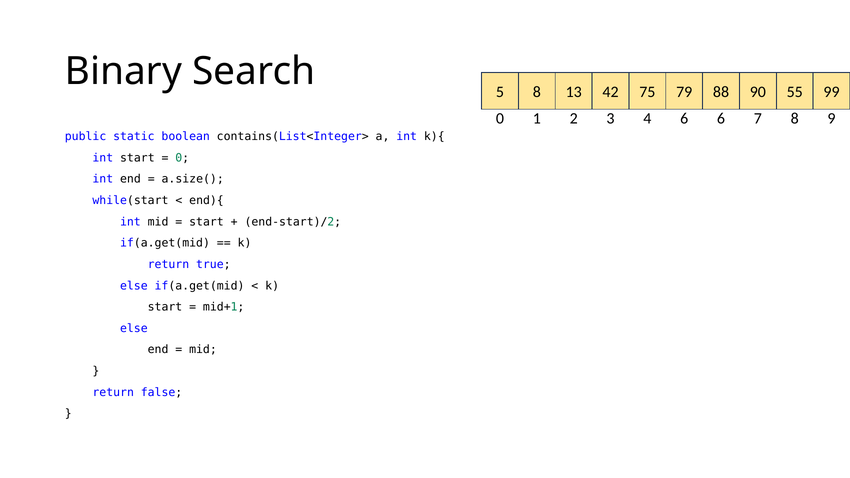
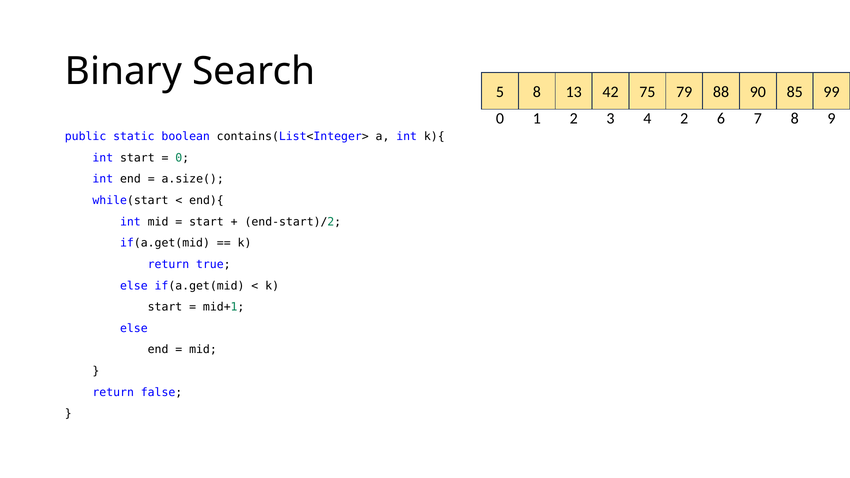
55: 55 -> 85
4 6: 6 -> 2
